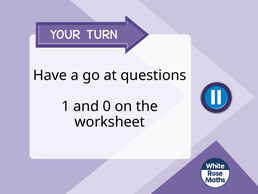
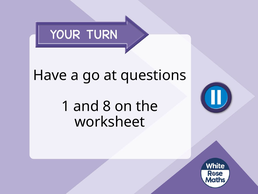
0: 0 -> 8
